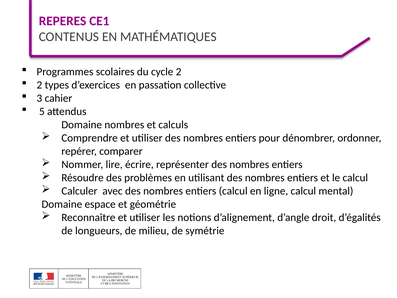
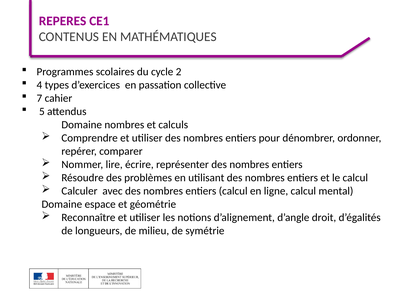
2 at (39, 85): 2 -> 4
3: 3 -> 7
